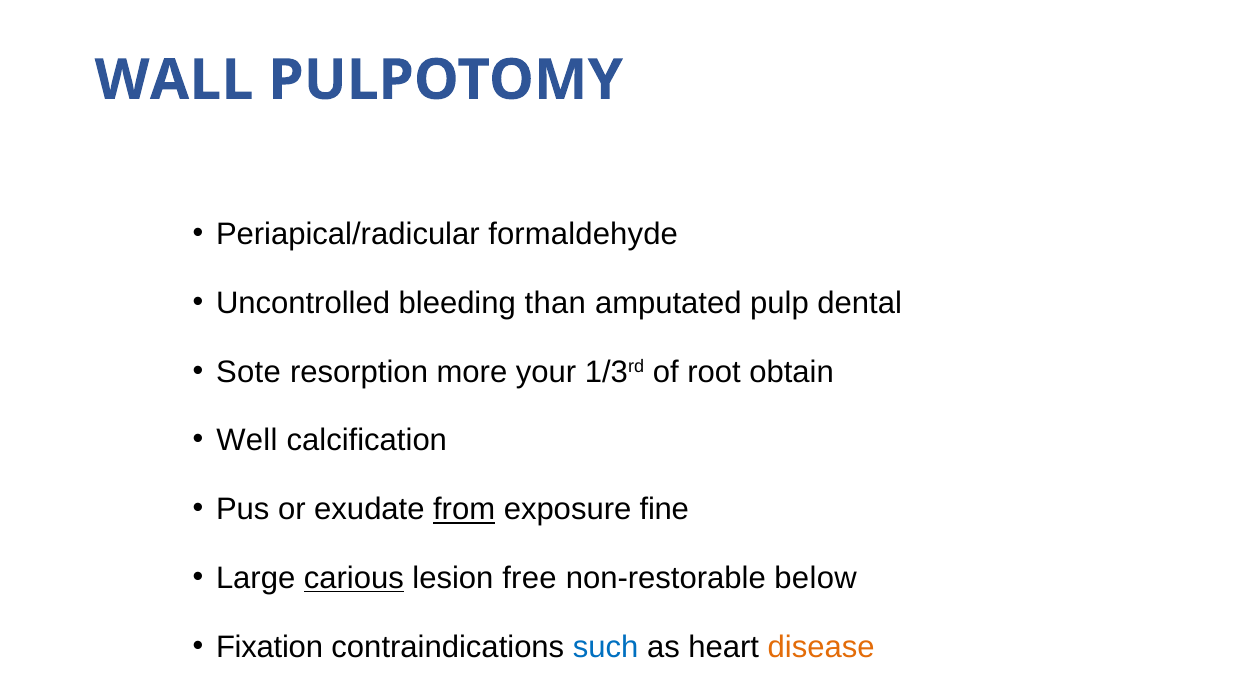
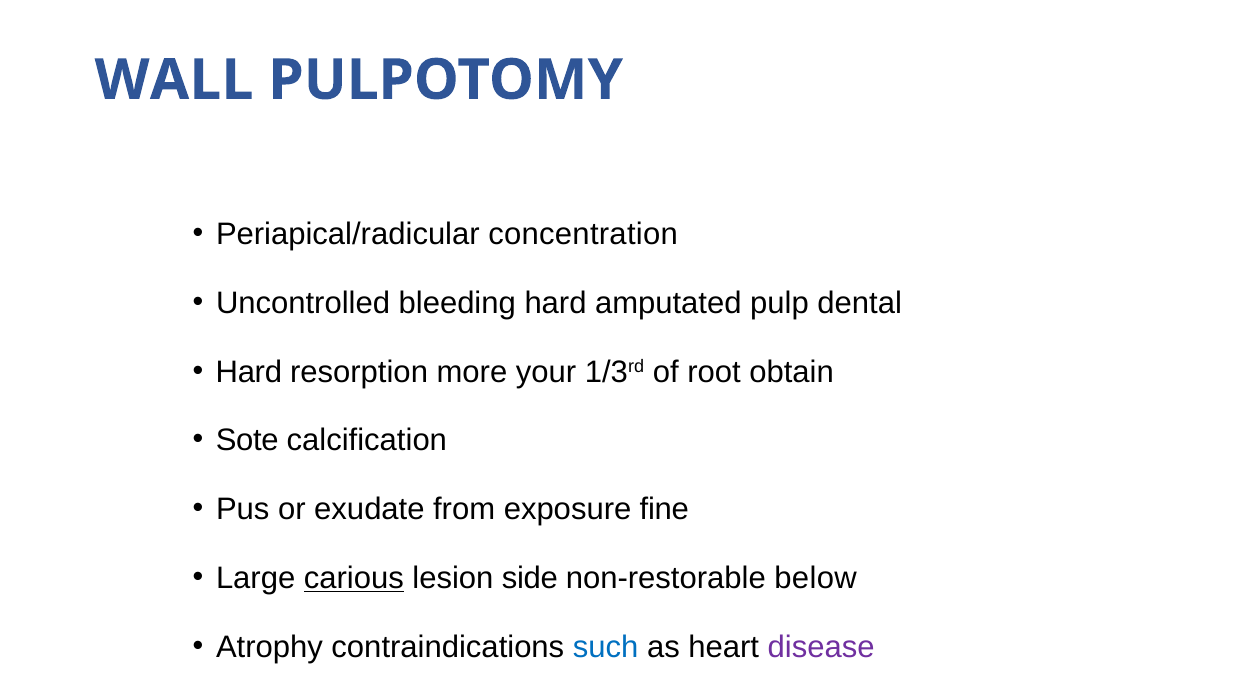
formaldehyde: formaldehyde -> concentration
bleeding than: than -> hard
Sote at (249, 372): Sote -> Hard
Well: Well -> Sote
from underline: present -> none
free: free -> side
Fixation: Fixation -> Atrophy
disease colour: orange -> purple
